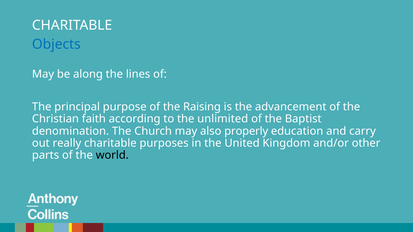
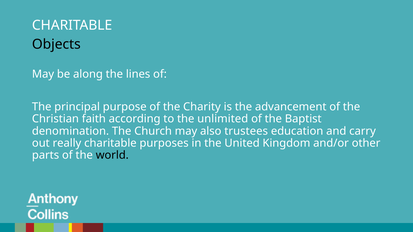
Objects colour: blue -> black
Raising: Raising -> Charity
properly: properly -> trustees
